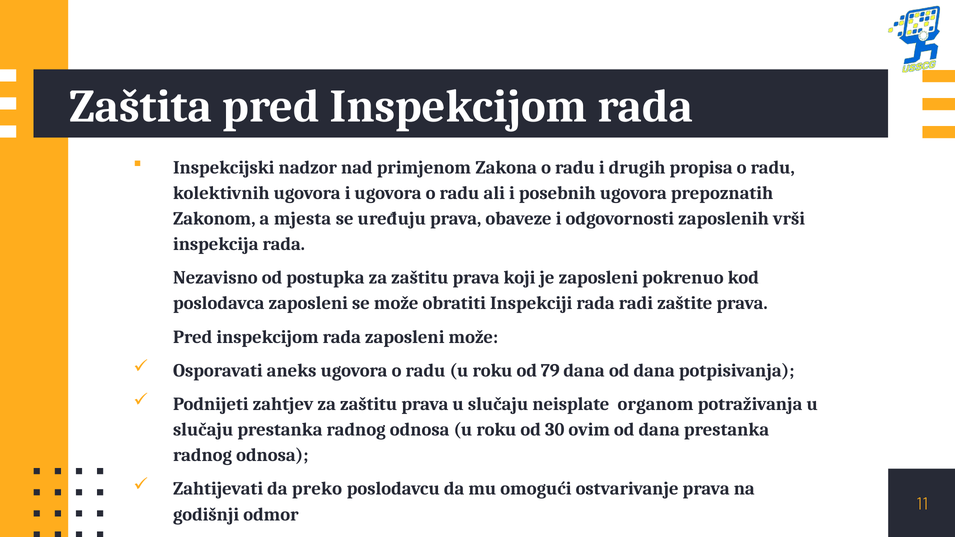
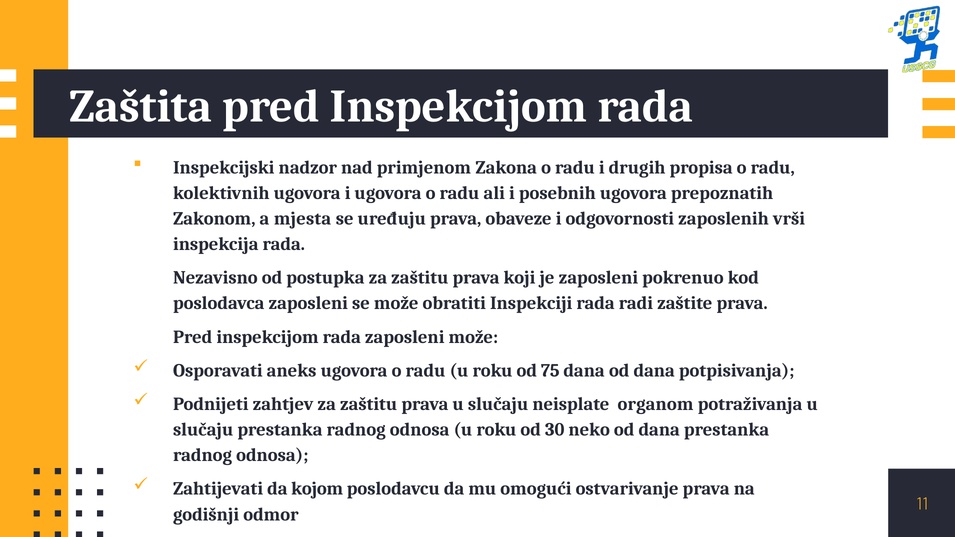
79: 79 -> 75
ovim: ovim -> neko
preko: preko -> kojom
